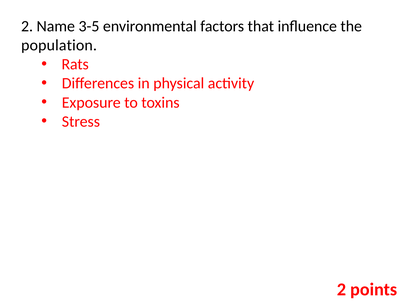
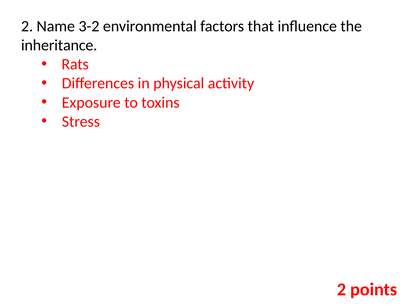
3-5: 3-5 -> 3-2
population: population -> inheritance
